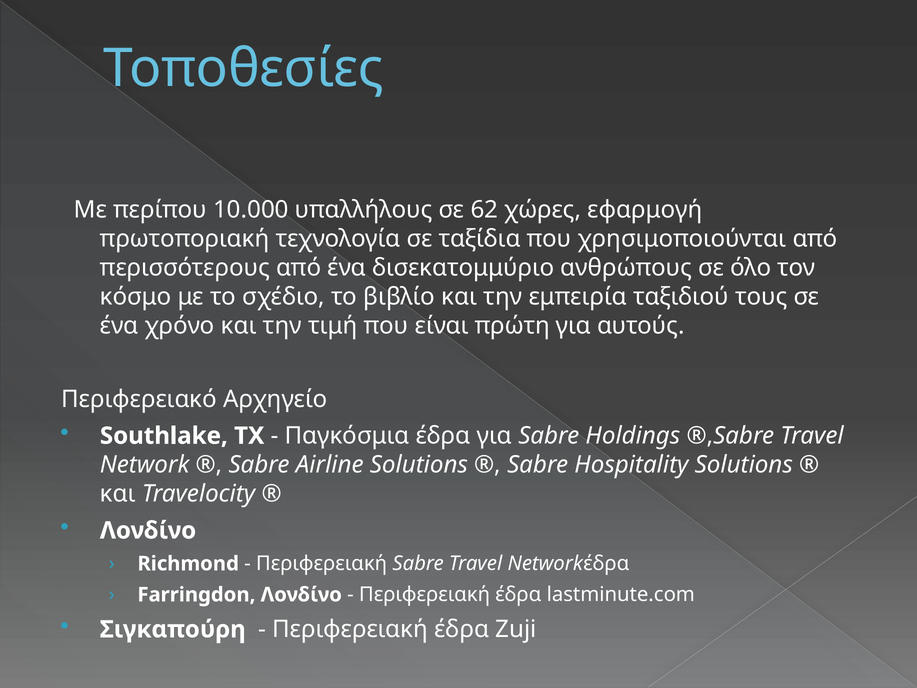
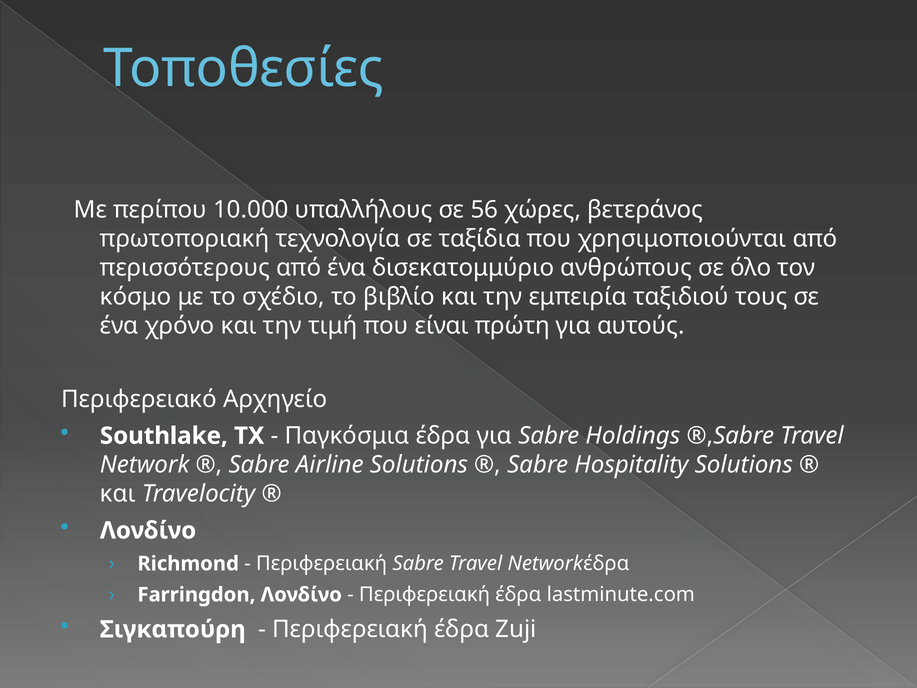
62: 62 -> 56
εφαρμογή: εφαρμογή -> βετεράνος
